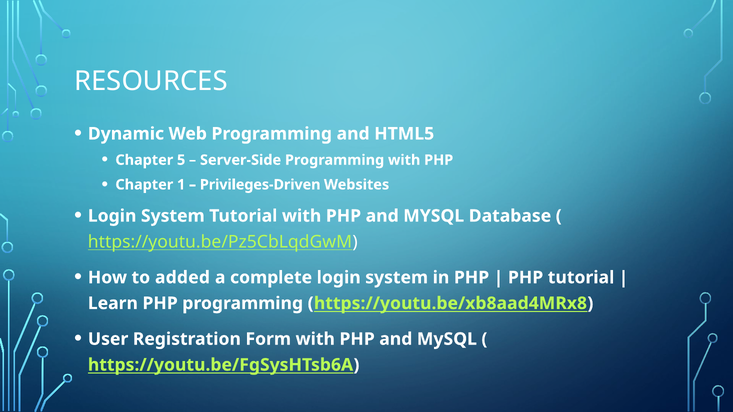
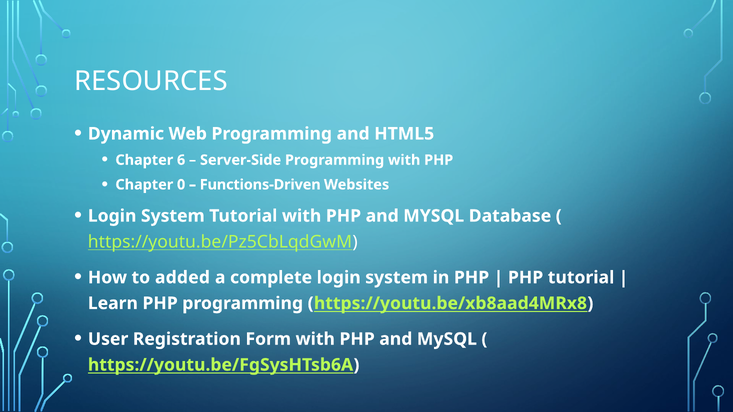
5: 5 -> 6
1: 1 -> 0
Privileges-Driven: Privileges-Driven -> Functions-Driven
